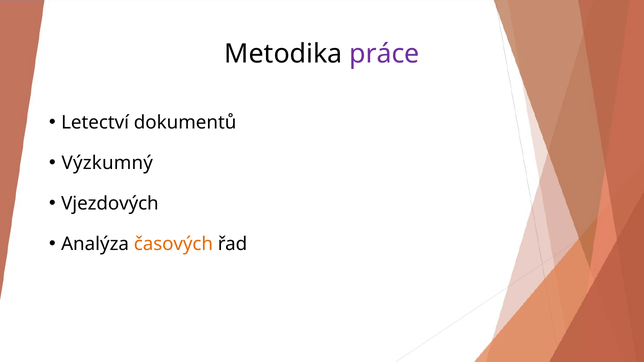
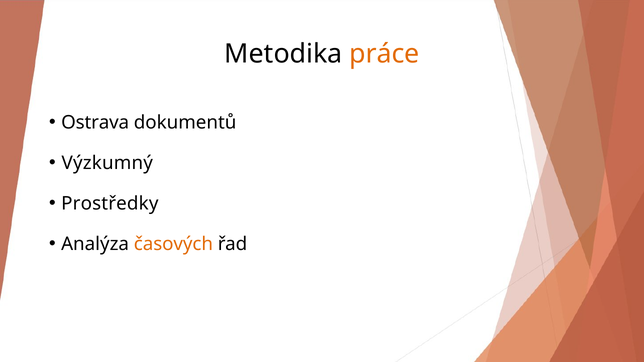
práce colour: purple -> orange
Letectví: Letectví -> Ostrava
Vjezdových: Vjezdových -> Prostředky
